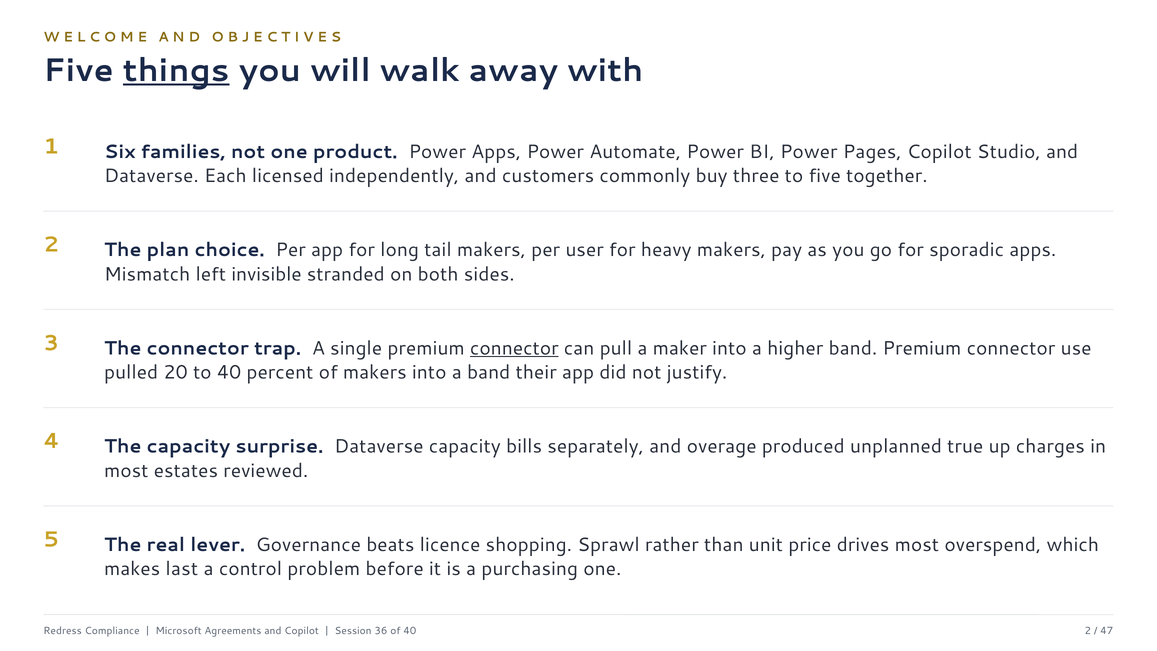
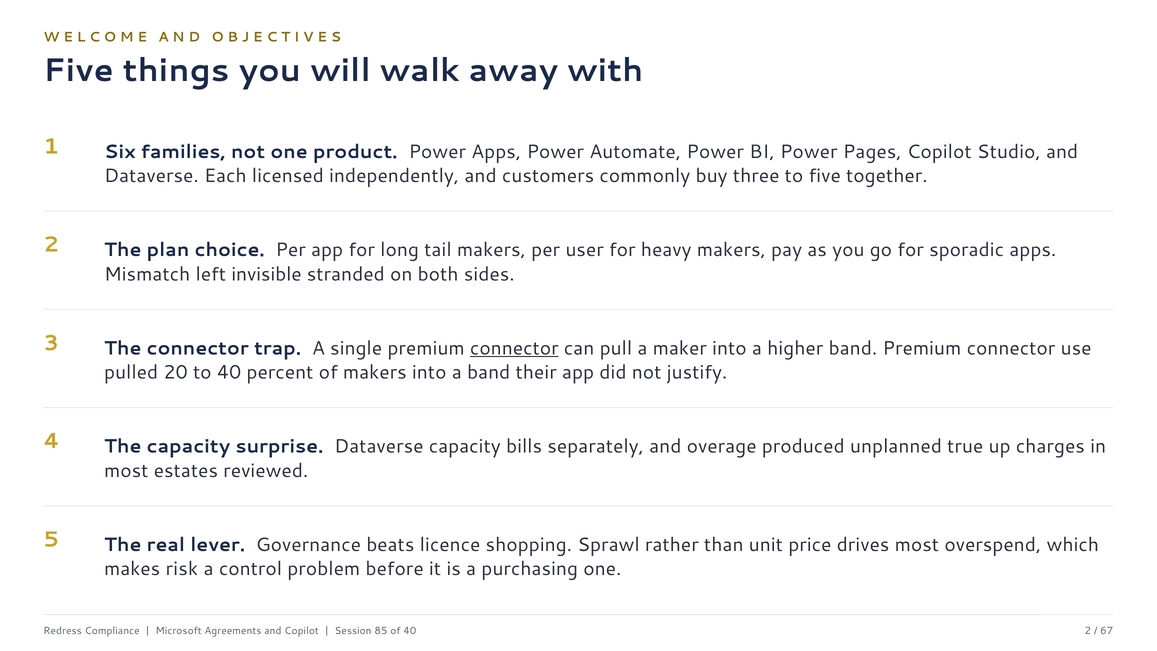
things underline: present -> none
last: last -> risk
36: 36 -> 85
47: 47 -> 67
